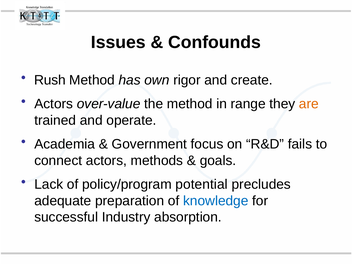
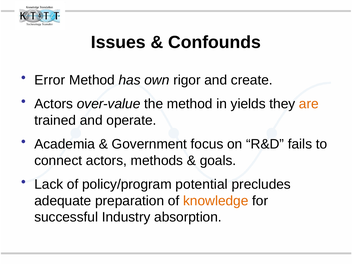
Rush: Rush -> Error
range: range -> yields
knowledge colour: blue -> orange
